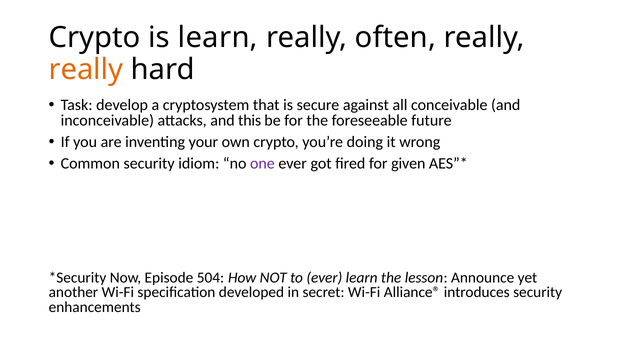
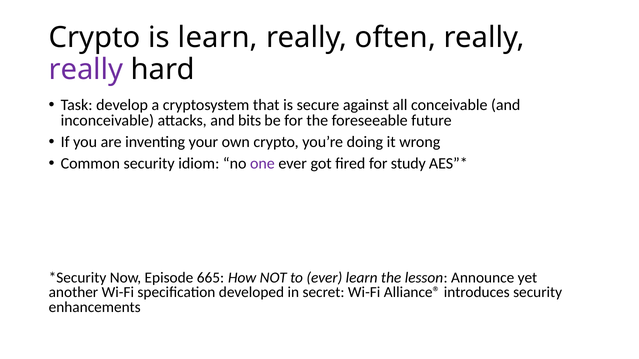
really at (86, 69) colour: orange -> purple
this: this -> bits
given: given -> study
504: 504 -> 665
